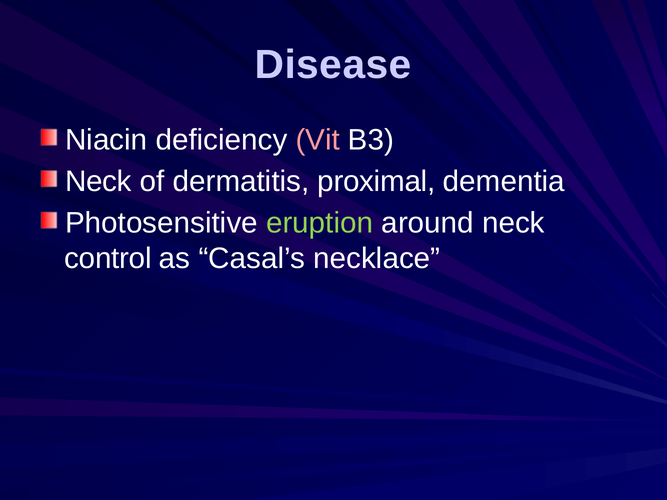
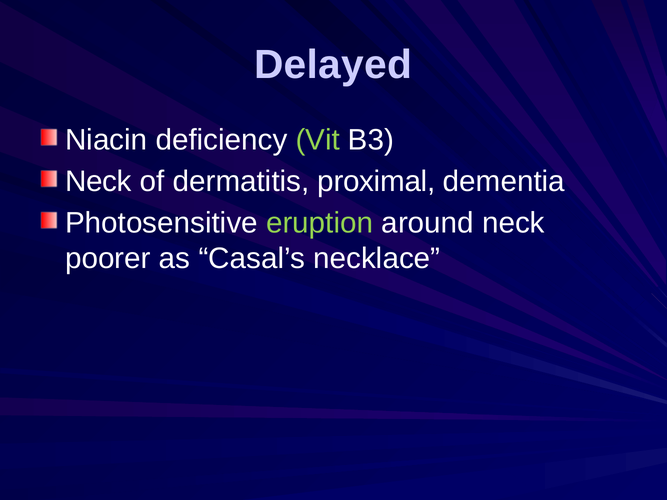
Disease: Disease -> Delayed
Vit colour: pink -> light green
control: control -> poorer
